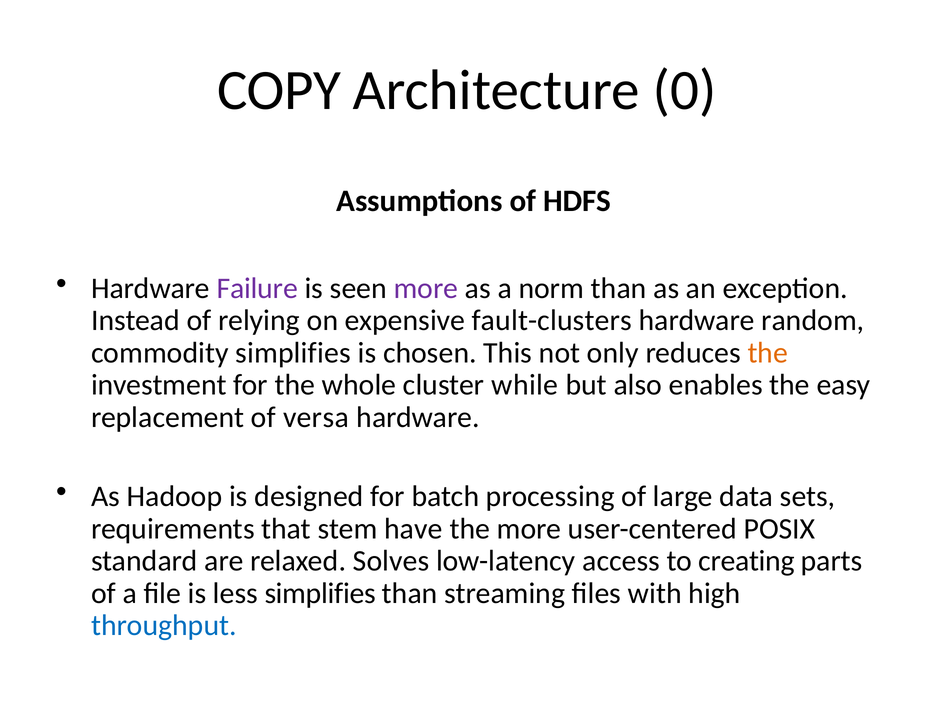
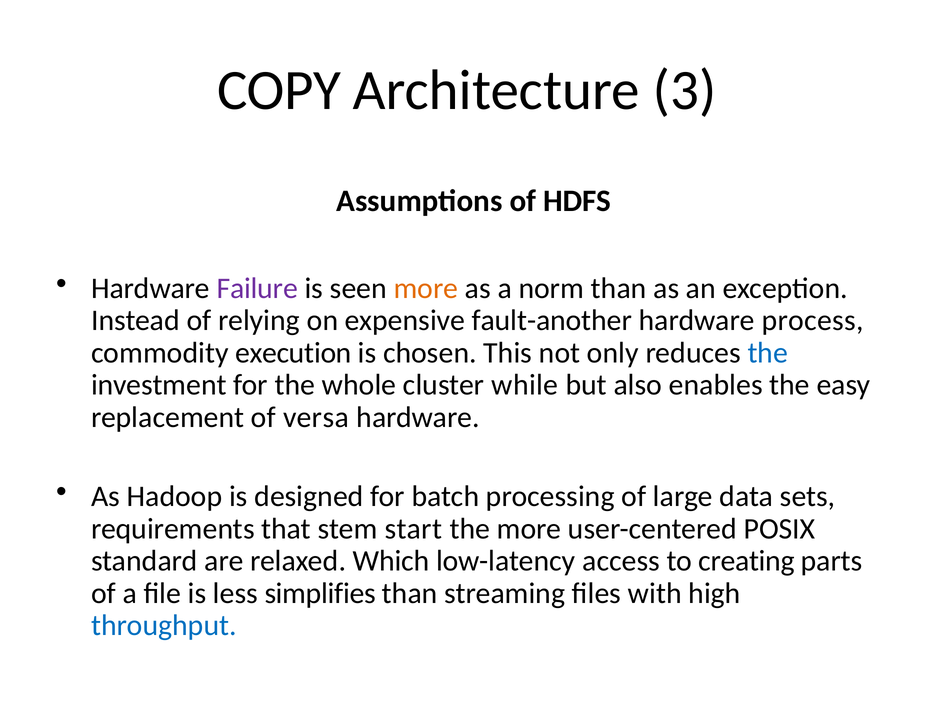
0: 0 -> 3
more at (426, 288) colour: purple -> orange
fault-clusters: fault-clusters -> fault-another
random: random -> process
commodity simplifies: simplifies -> execution
the at (768, 353) colour: orange -> blue
have: have -> start
Solves: Solves -> Which
